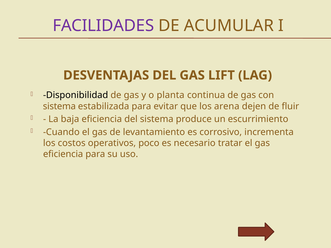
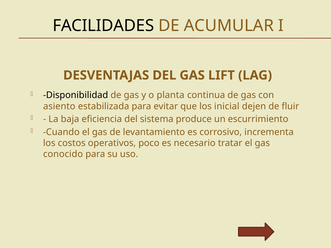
FACILIDADES colour: purple -> black
sistema at (59, 106): sistema -> asiento
arena: arena -> inicial
eficiencia at (63, 154): eficiencia -> conocido
